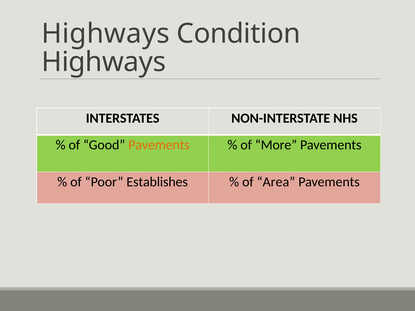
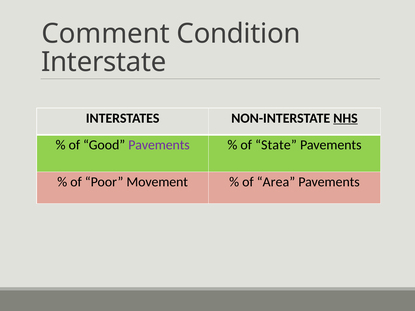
Highways at (106, 34): Highways -> Comment
Highways at (104, 62): Highways -> Interstate
NHS underline: none -> present
Pavements at (159, 145) colour: orange -> purple
More: More -> State
Establishes: Establishes -> Movement
